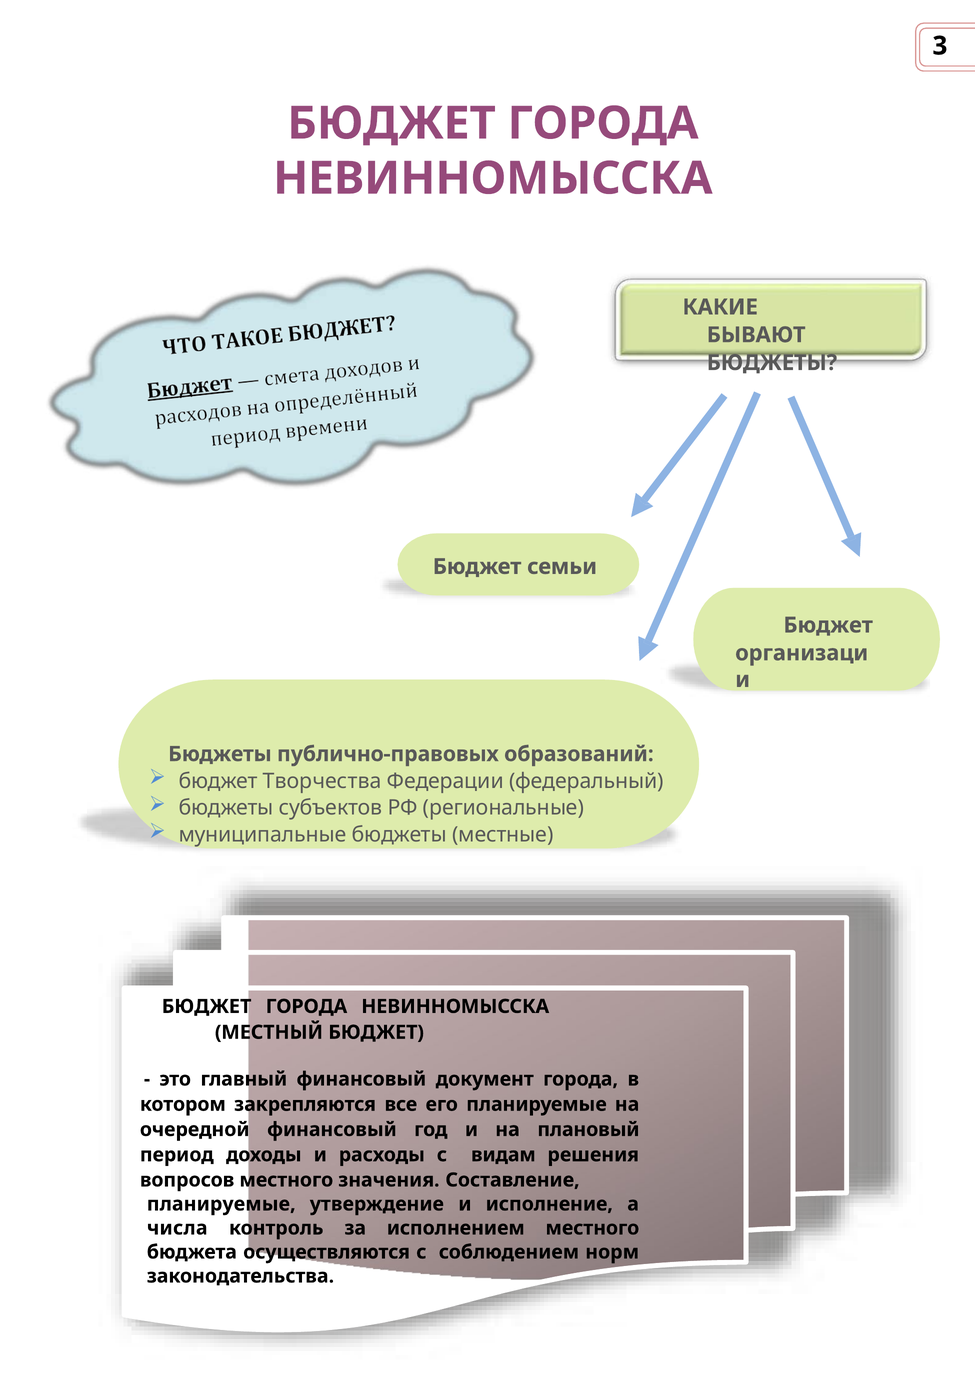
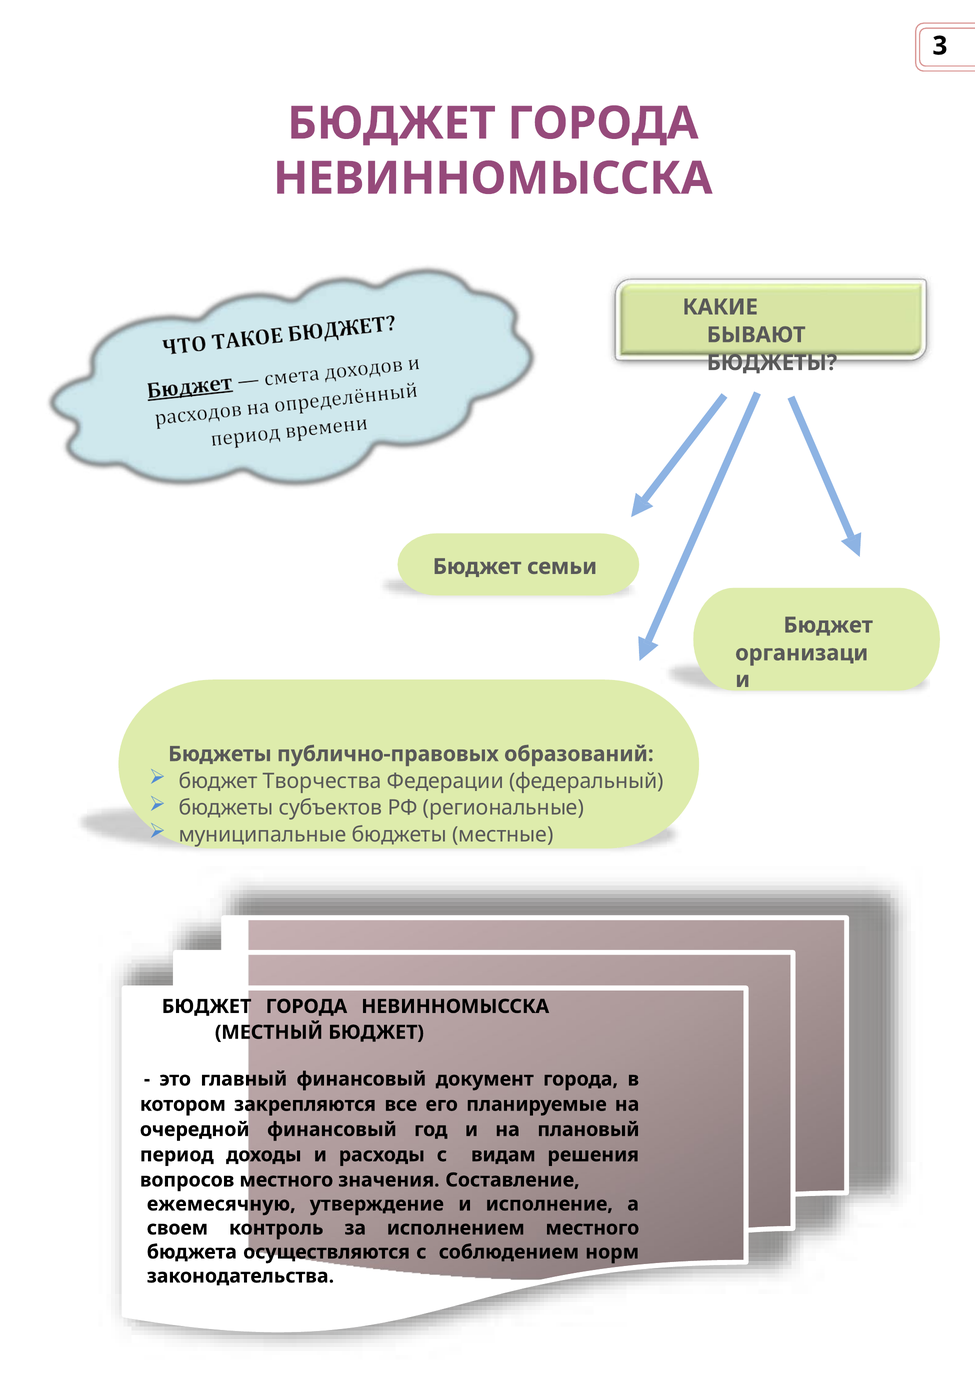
планируемые at (221, 1204): планируемые -> ежемесячную
числа: числа -> своем
